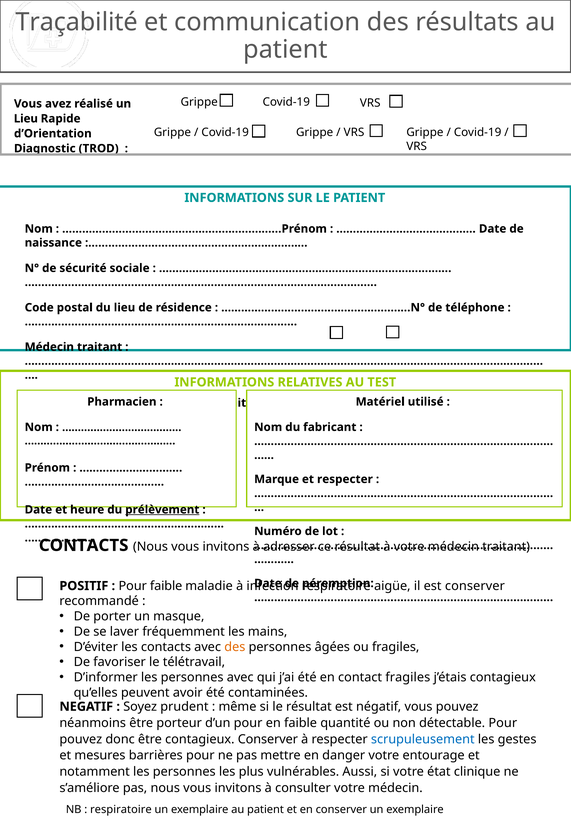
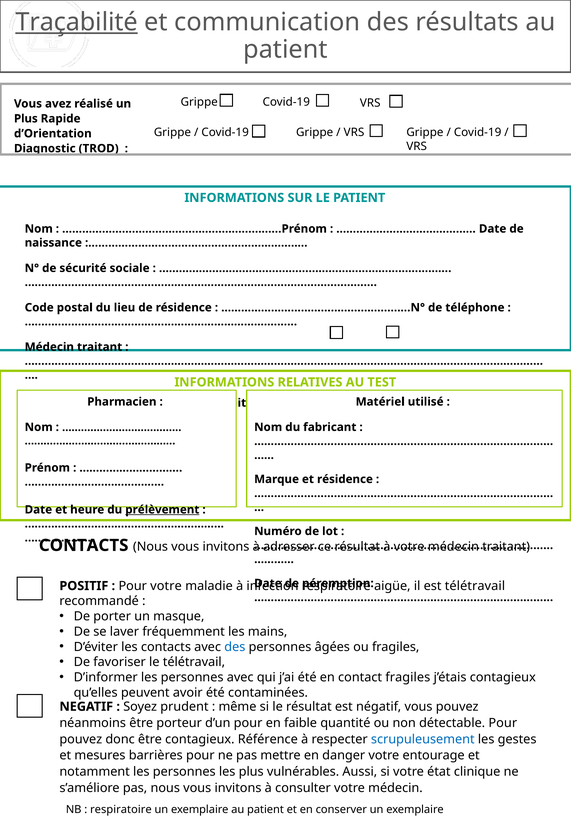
Traçabilité underline: none -> present
Lieu at (26, 119): Lieu -> Plus
et respecter: respecter -> résidence
Pour faible: faible -> votre
est conserver: conserver -> télétravail
des at (235, 647) colour: orange -> blue
contagieux Conserver: Conserver -> Référence
